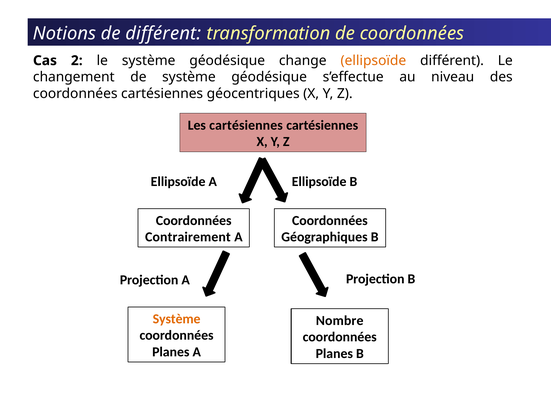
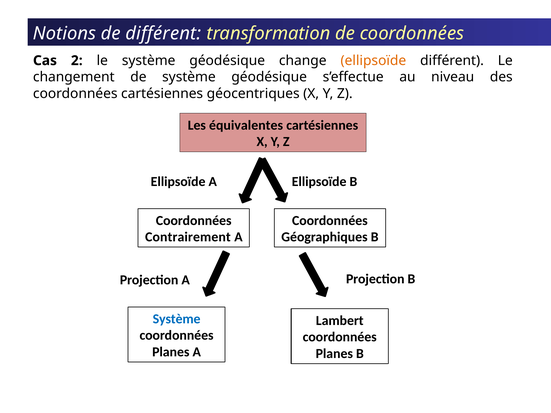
Les cartésiennes: cartésiennes -> équivalentes
Système at (177, 319) colour: orange -> blue
Nombre: Nombre -> Lambert
